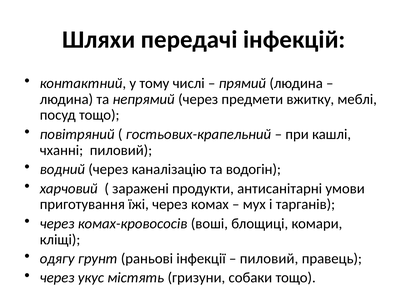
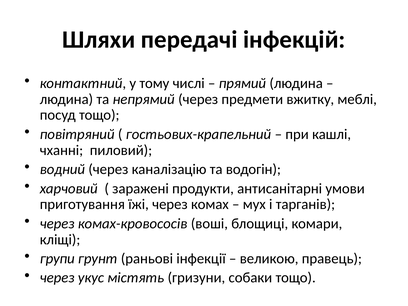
одягу: одягу -> групи
пиловий at (269, 259): пиловий -> великою
